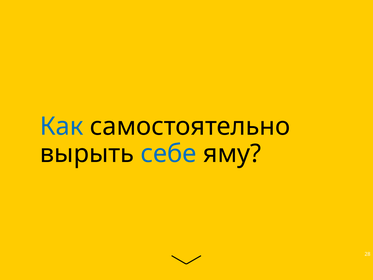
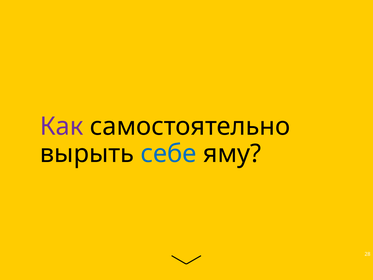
Как colour: blue -> purple
